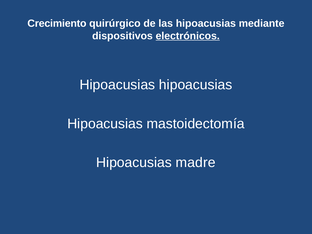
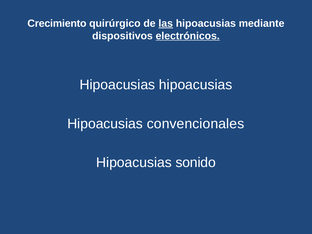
las underline: none -> present
mastoidectomía: mastoidectomía -> convencionales
madre: madre -> sonido
